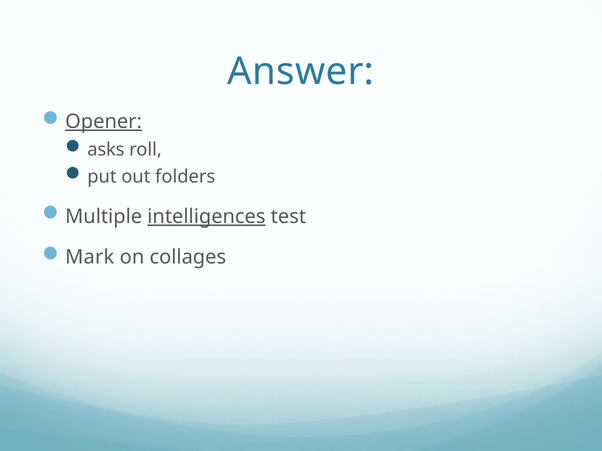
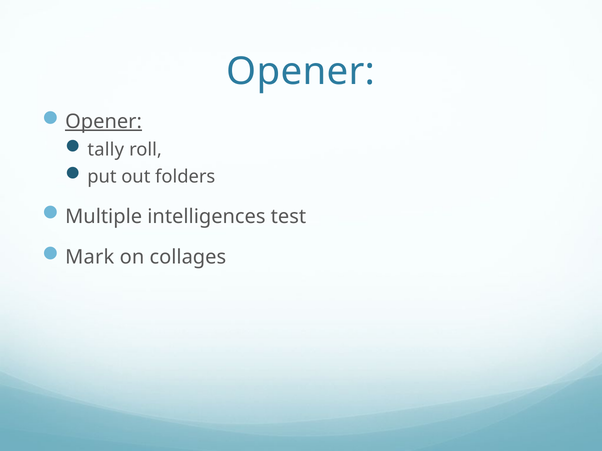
Answer at (301, 72): Answer -> Opener
asks: asks -> tally
intelligences underline: present -> none
